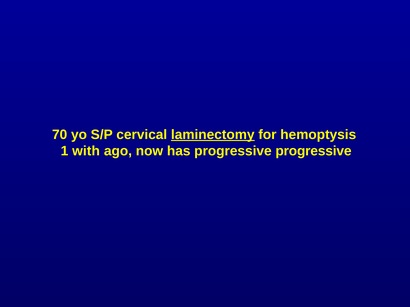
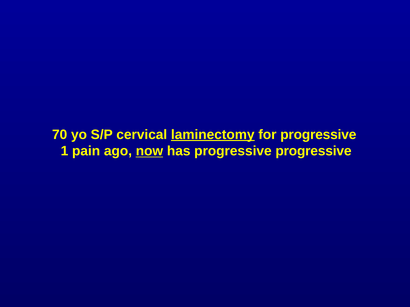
for hemoptysis: hemoptysis -> progressive
with: with -> pain
now underline: none -> present
